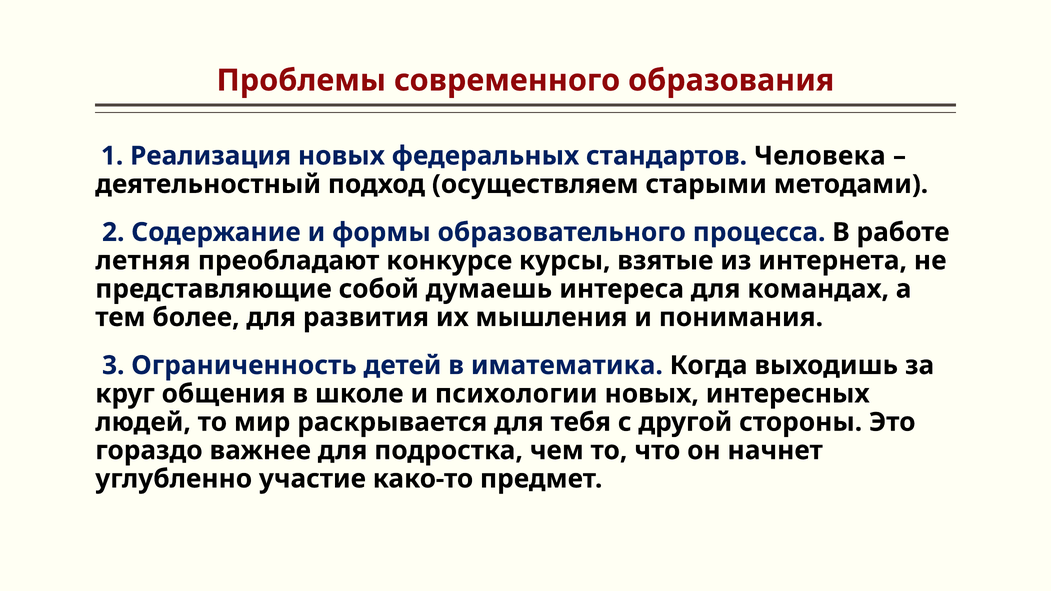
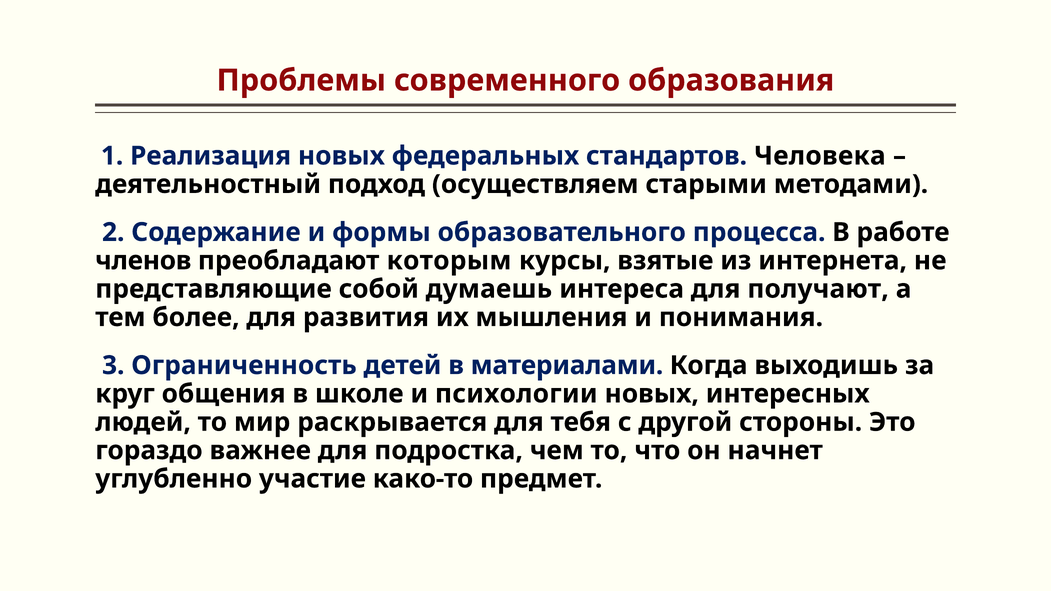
летняя: летняя -> членов
конкурсе: конкурсе -> которым
командах: командах -> получают
иматематика: иматематика -> материалами
